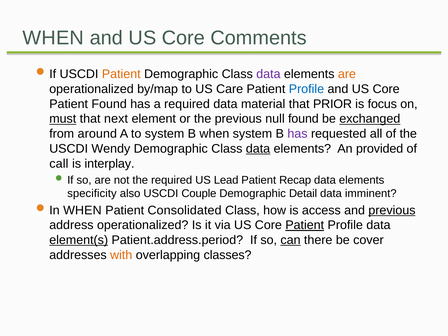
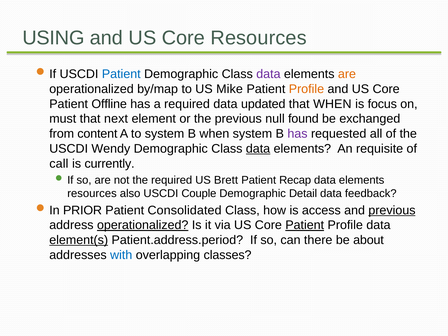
WHEN at (53, 38): WHEN -> USING
Core Comments: Comments -> Resources
Patient at (121, 74) colour: orange -> blue
Care: Care -> Mike
Profile at (306, 89) colour: blue -> orange
Patient Found: Found -> Offline
material: material -> updated
that PRIOR: PRIOR -> WHEN
must underline: present -> none
exchanged underline: present -> none
around: around -> content
provided: provided -> requisite
interplay: interplay -> currently
Lead: Lead -> Brett
specificity at (92, 193): specificity -> resources
imminent: imminent -> feedback
WHEN at (82, 210): WHEN -> PRIOR
operationalized at (143, 225) underline: none -> present
can underline: present -> none
cover: cover -> about
with colour: orange -> blue
